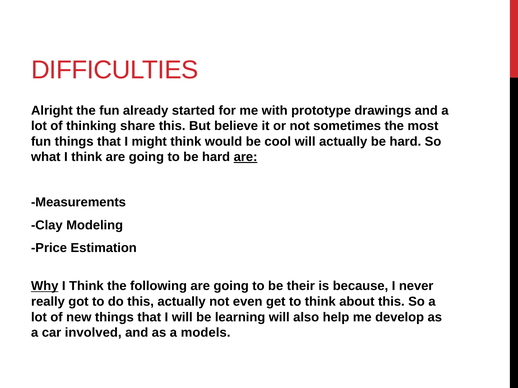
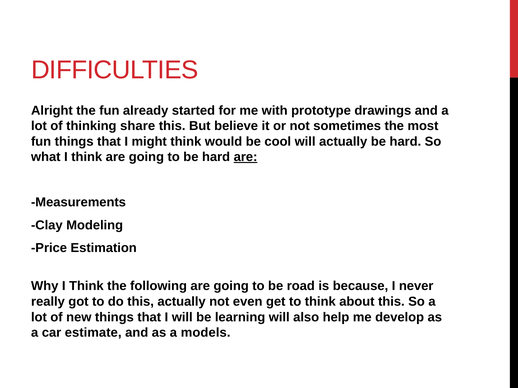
Why underline: present -> none
their: their -> road
involved: involved -> estimate
